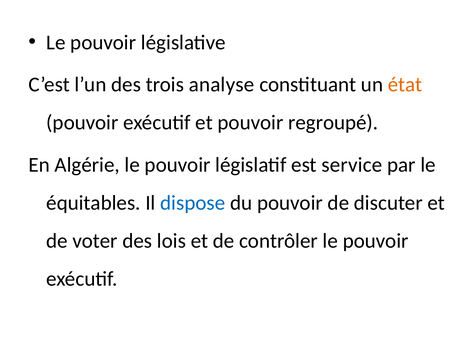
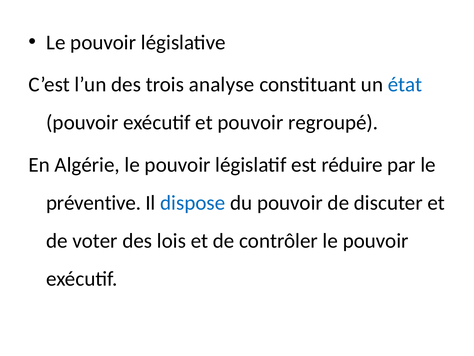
état colour: orange -> blue
service: service -> réduire
équitables: équitables -> préventive
